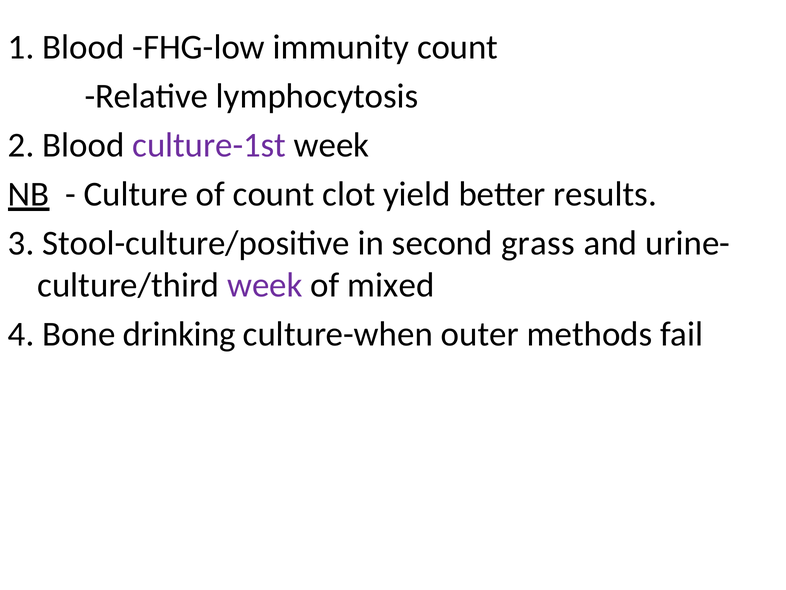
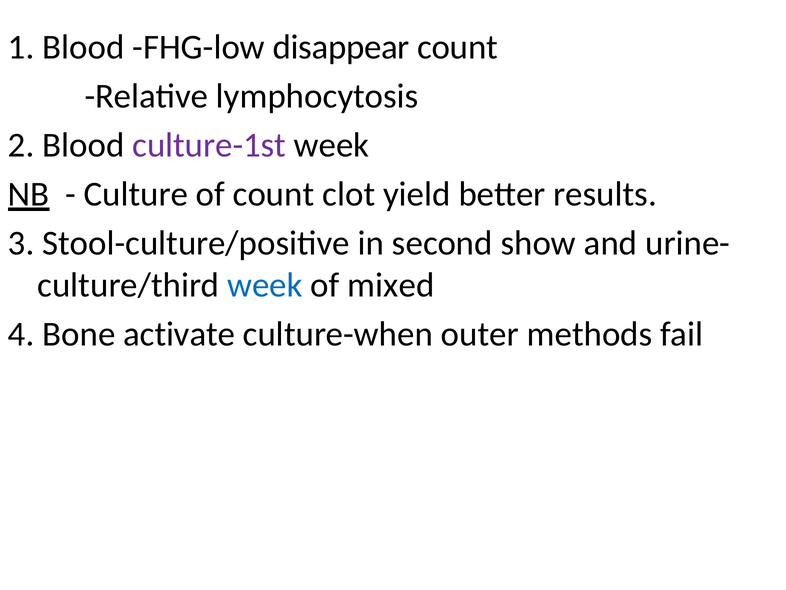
immunity: immunity -> disappear
grass: grass -> show
week at (265, 285) colour: purple -> blue
drinking: drinking -> activate
